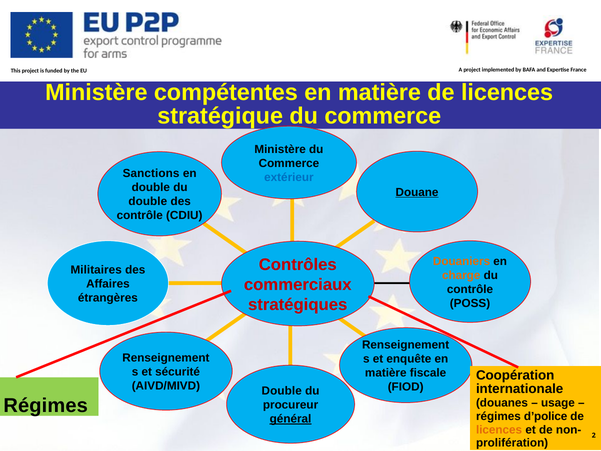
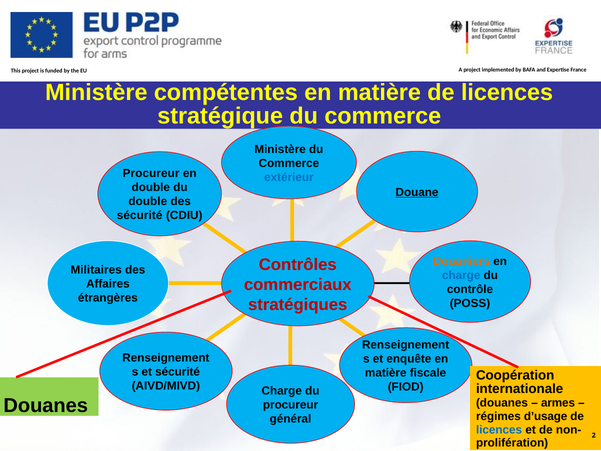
Sanctions at (151, 173): Sanctions -> Procureur
contrôle at (140, 216): contrôle -> sécurité
charge at (461, 275) colour: orange -> blue
AIVD/MIVD Double: Double -> Charge
Régimes at (46, 405): Régimes -> Douanes
usage: usage -> armes
d’police: d’police -> d’usage
général underline: present -> none
licences at (499, 430) colour: orange -> blue
